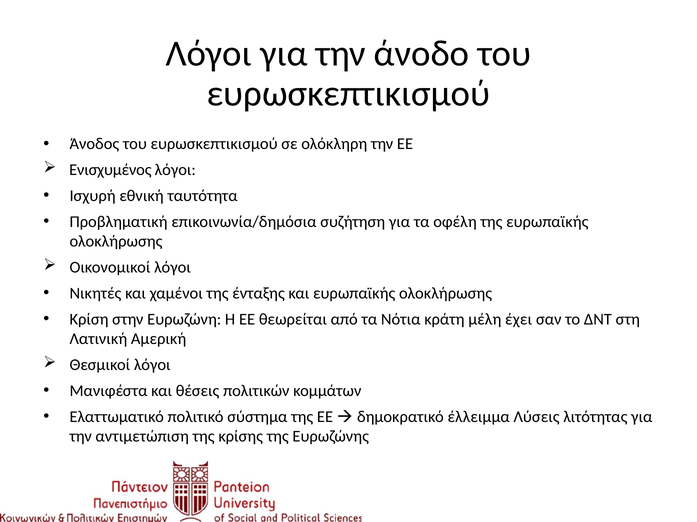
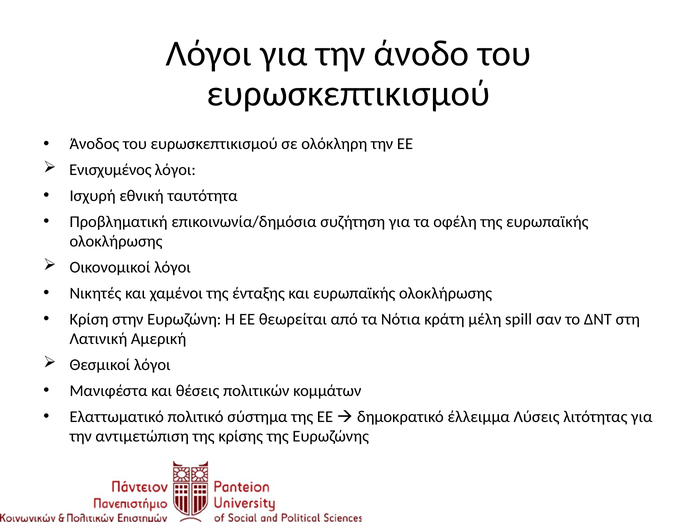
έχει: έχει -> spill
